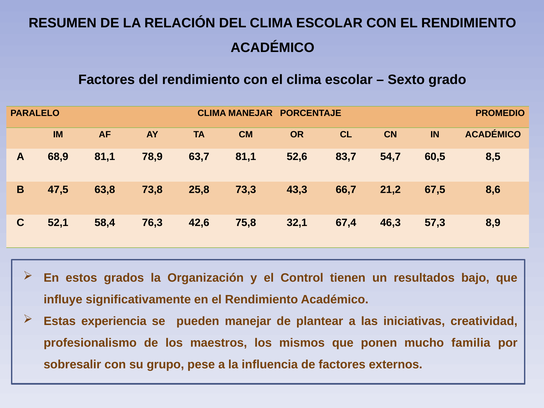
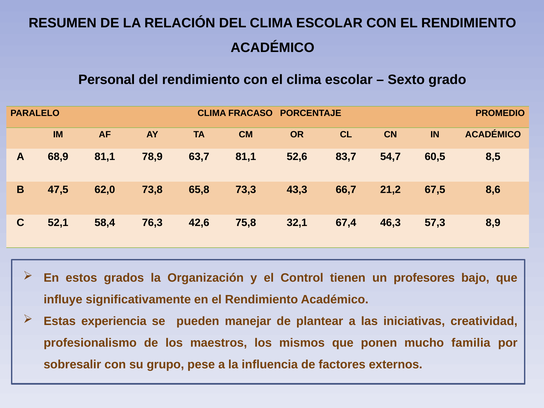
Factores at (107, 80): Factores -> Personal
CLIMA MANEJAR: MANEJAR -> FRACASO
63,8: 63,8 -> 62,0
25,8: 25,8 -> 65,8
resultados: resultados -> profesores
